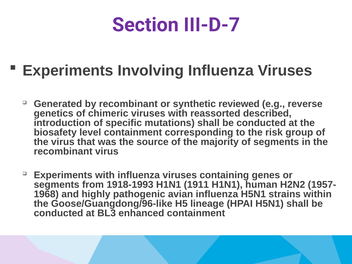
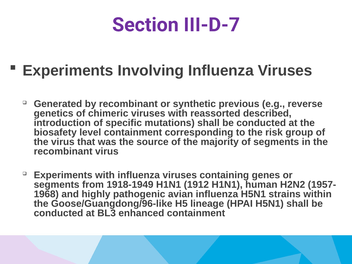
reviewed: reviewed -> previous
1918-1993: 1918-1993 -> 1918-1949
1911: 1911 -> 1912
